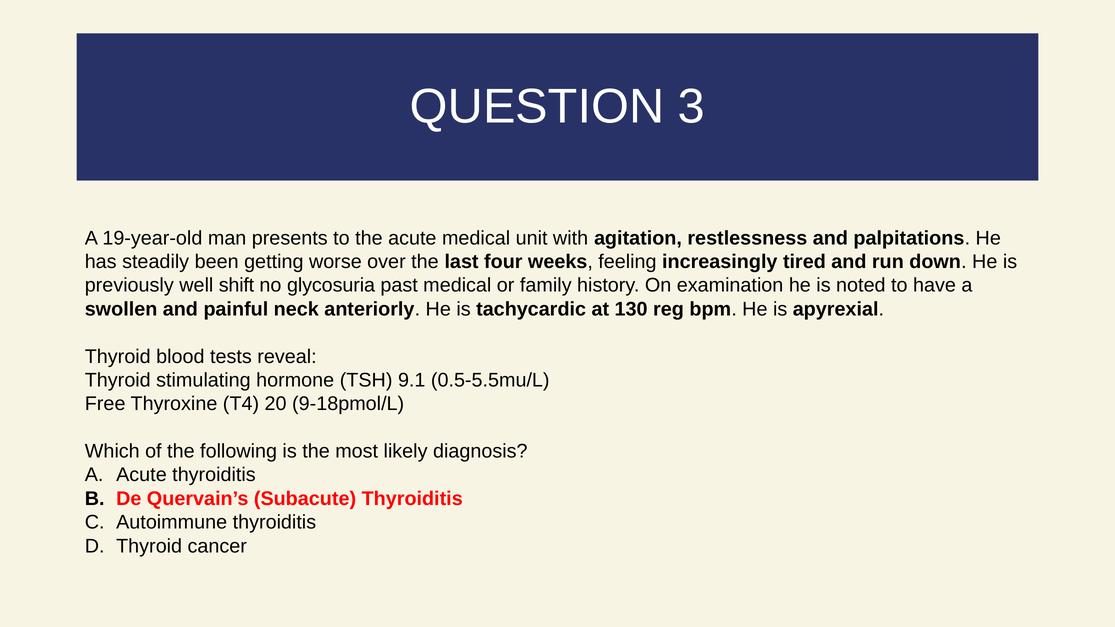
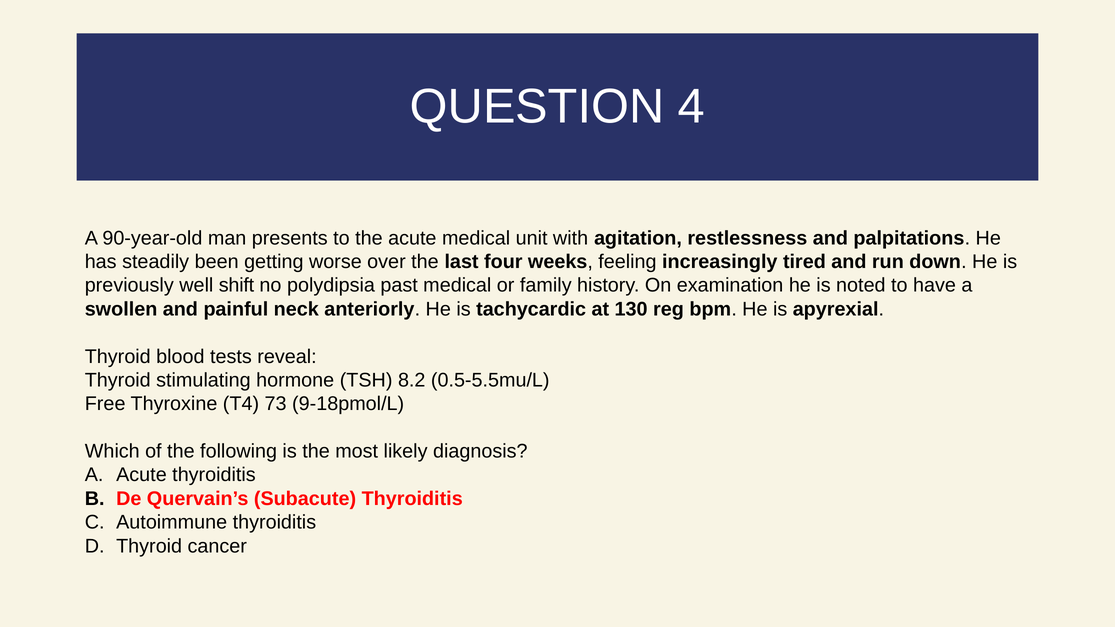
3: 3 -> 4
19-year-old: 19-year-old -> 90-year-old
glycosuria: glycosuria -> polydipsia
9.1: 9.1 -> 8.2
20: 20 -> 73
